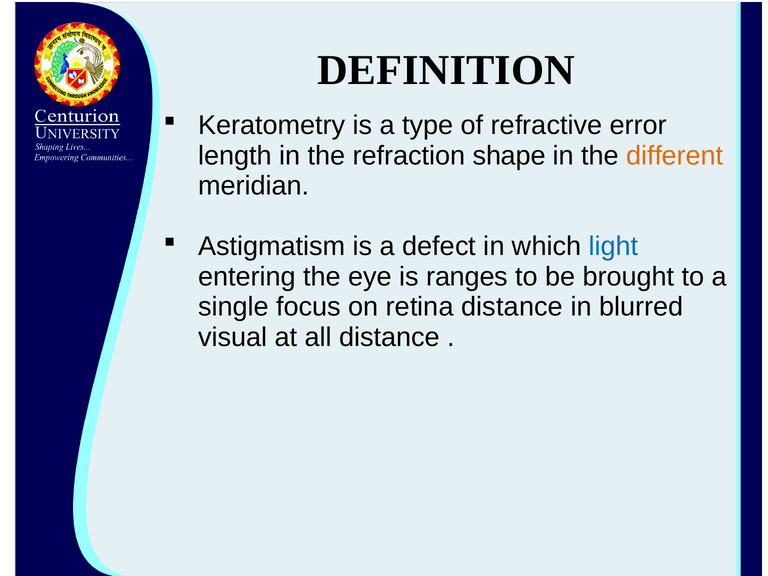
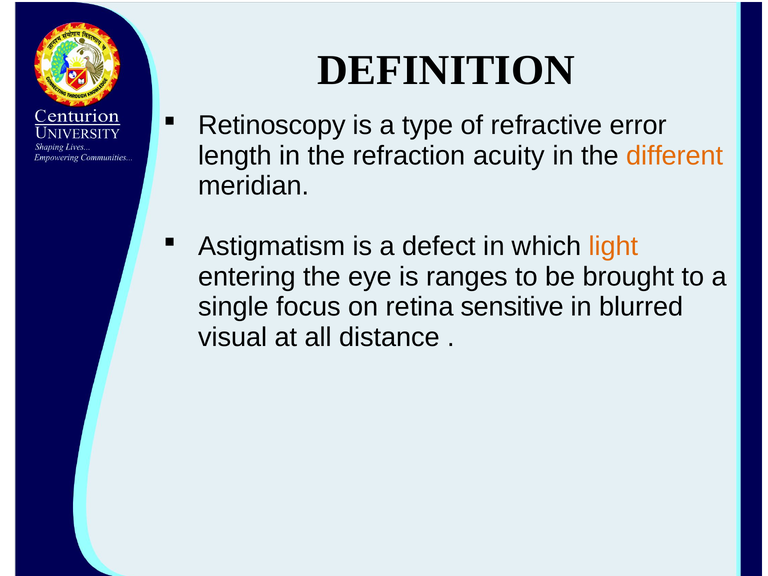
Keratometry: Keratometry -> Retinoscopy
shape: shape -> acuity
light colour: blue -> orange
retina distance: distance -> sensitive
